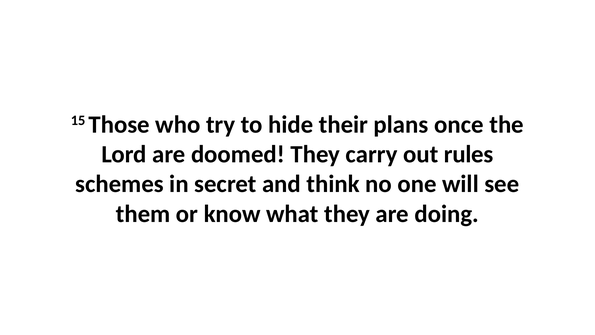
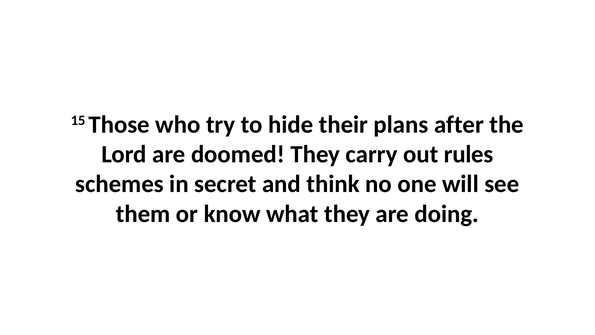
once: once -> after
